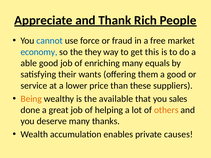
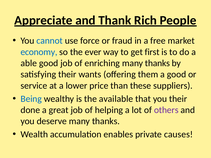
they: they -> ever
this: this -> first
enriching many equals: equals -> thanks
Being colour: orange -> blue
you sales: sales -> their
others colour: orange -> purple
